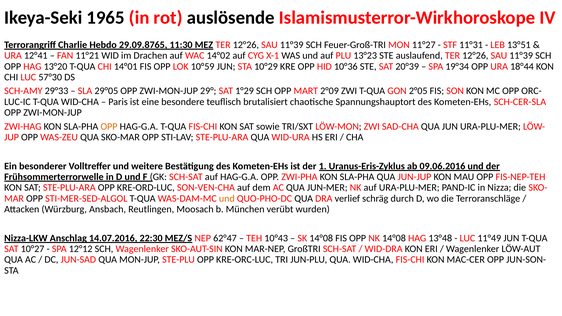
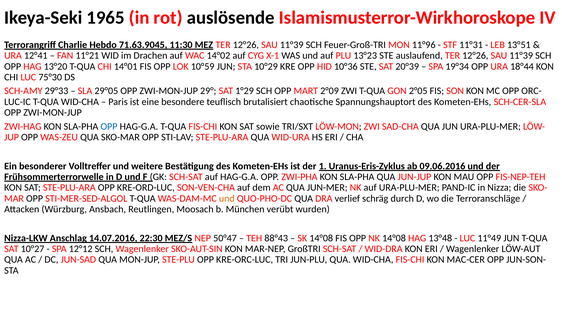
29.09.8765: 29.09.8765 -> 71.63.9045
11°27: 11°27 -> 11°96
57°30: 57°30 -> 75°30
OPP at (109, 126) colour: orange -> blue
62°47: 62°47 -> 50°47
10°43: 10°43 -> 88°43
